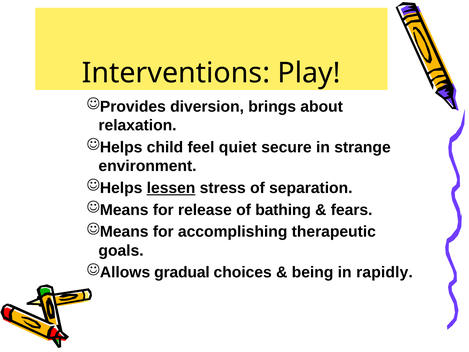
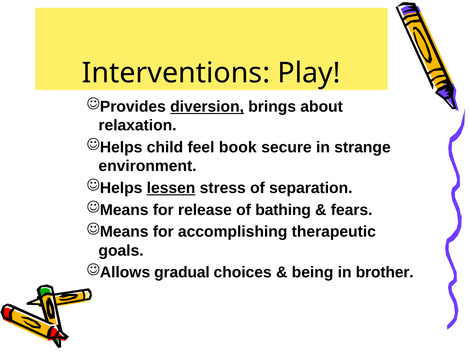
diversion underline: none -> present
quiet: quiet -> book
rapidly: rapidly -> brother
